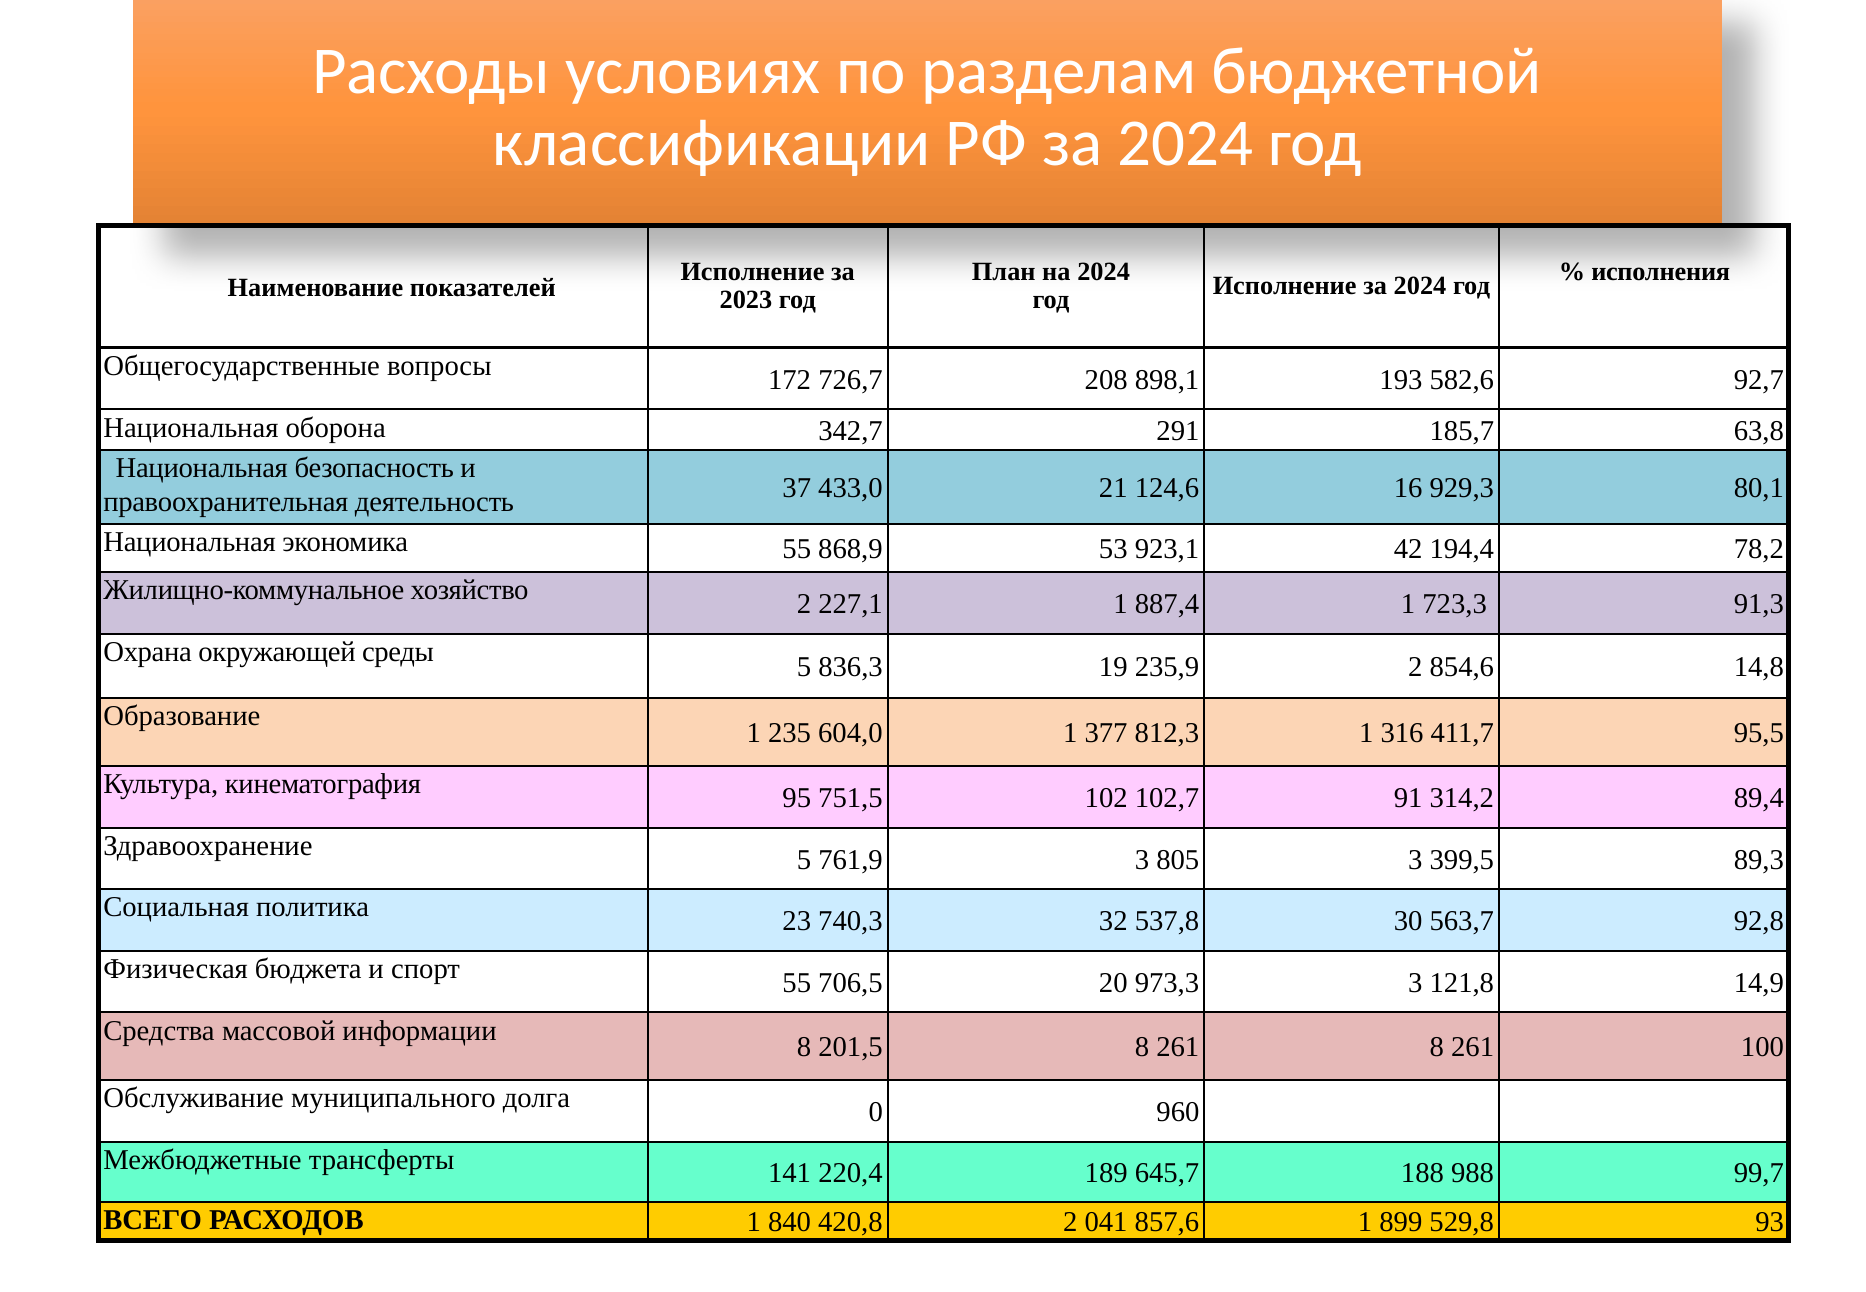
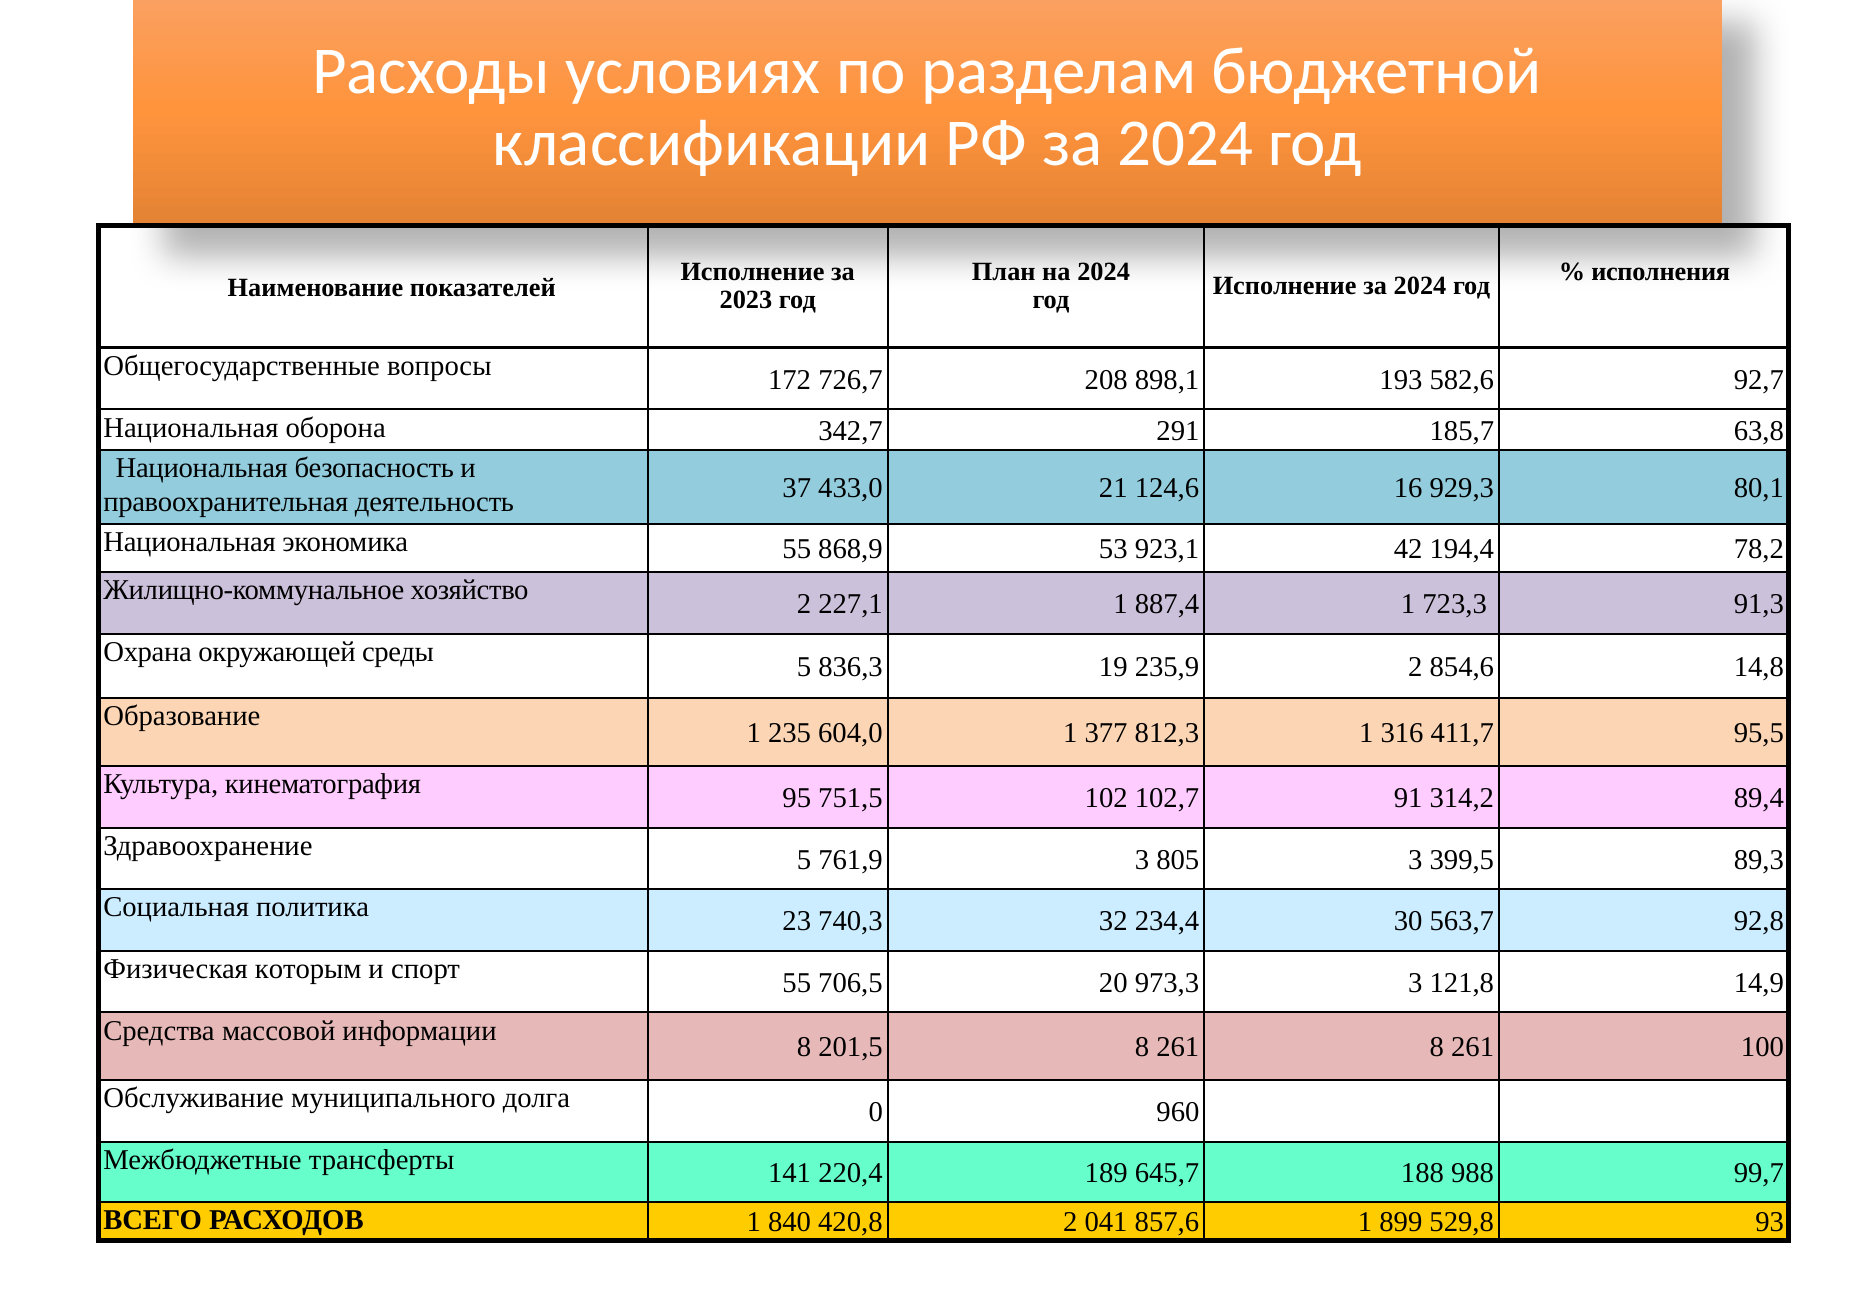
537,8: 537,8 -> 234,4
бюджета: бюджета -> которым
